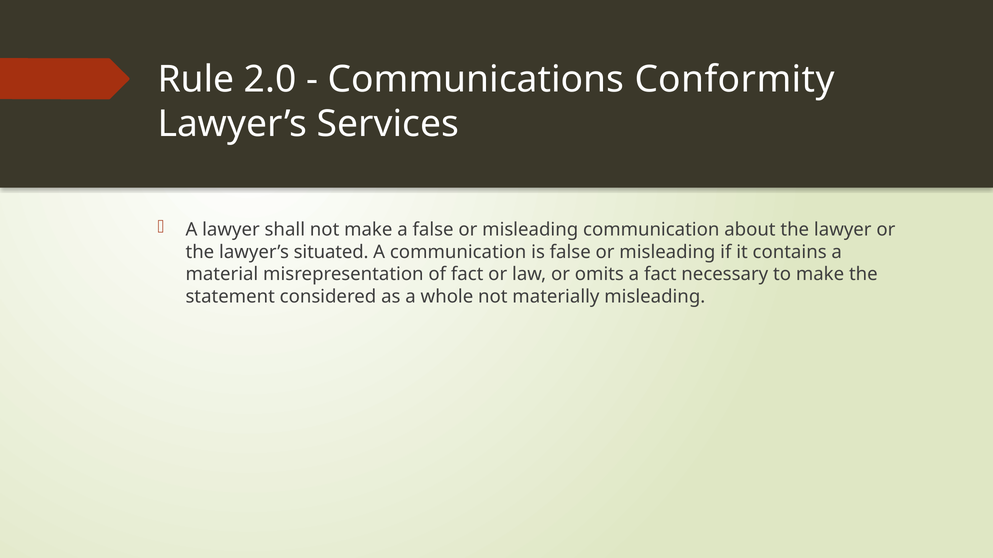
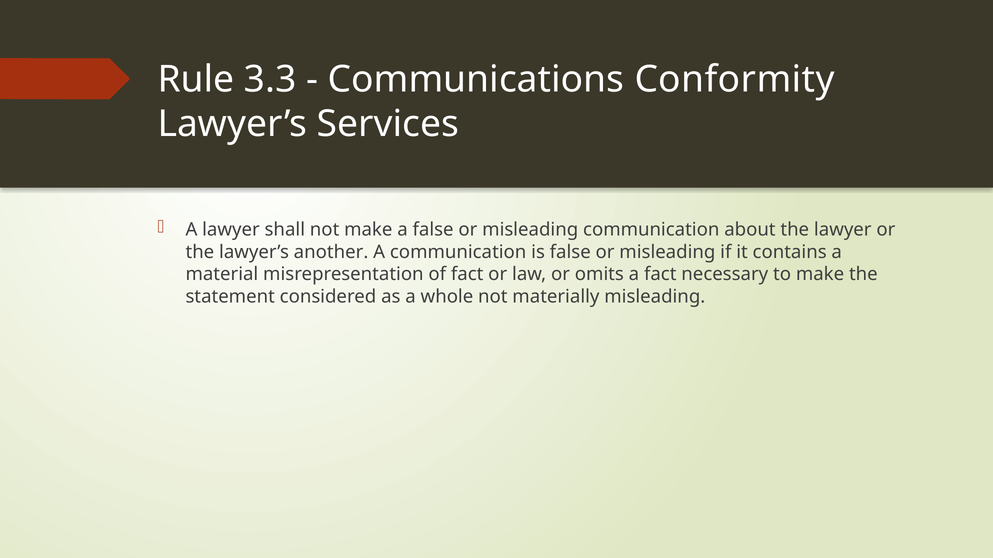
2.0: 2.0 -> 3.3
situated: situated -> another
